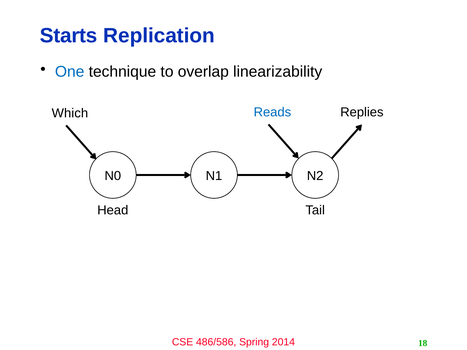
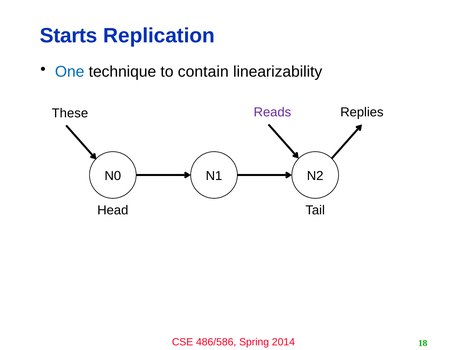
overlap: overlap -> contain
Reads colour: blue -> purple
Which: Which -> These
